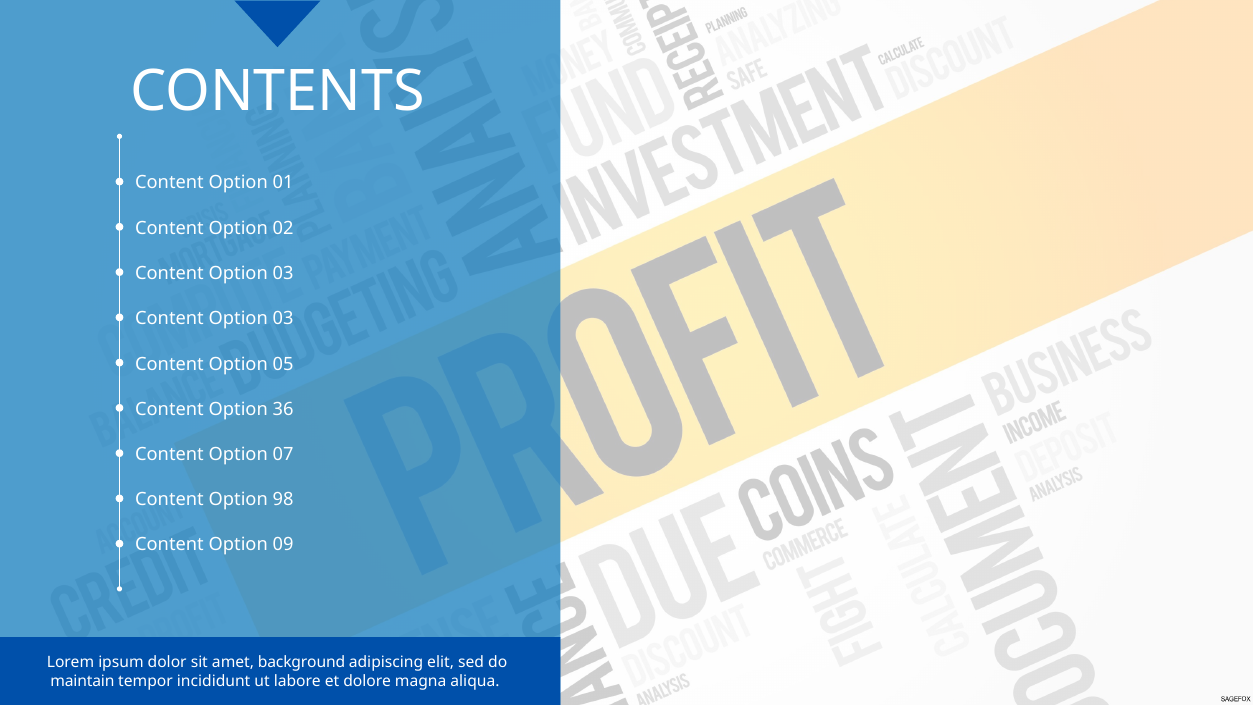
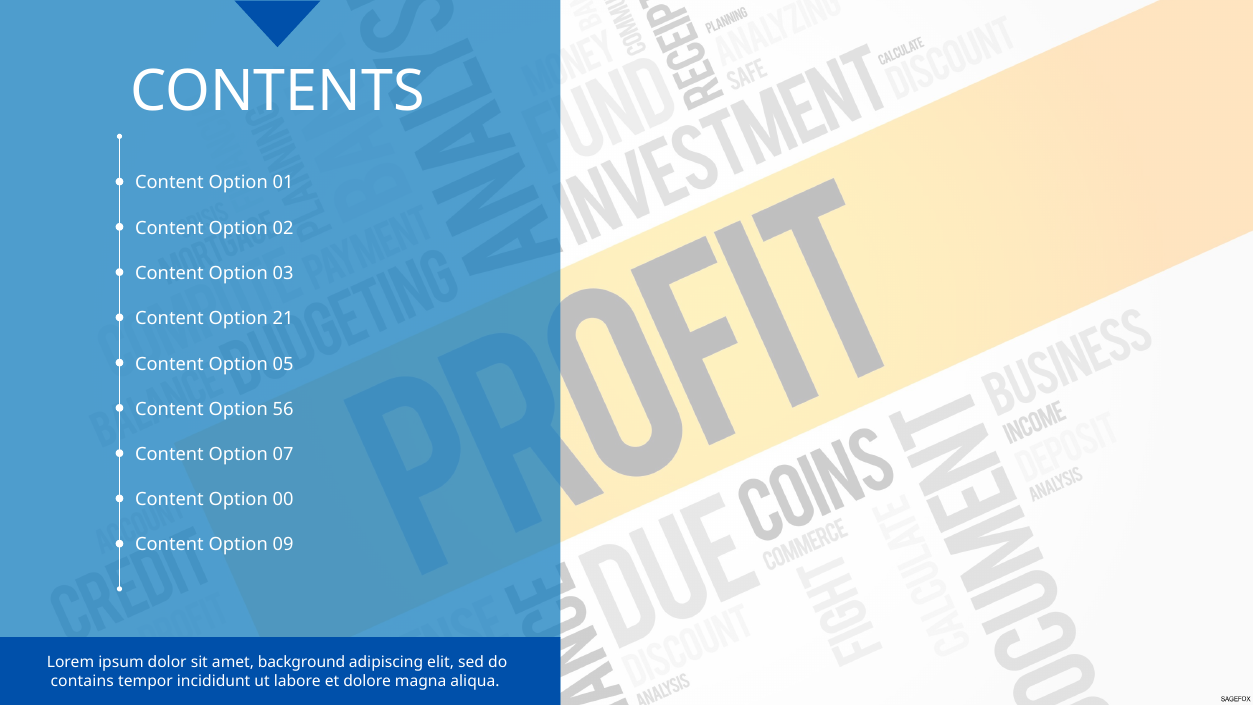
03 at (283, 319): 03 -> 21
36: 36 -> 56
98: 98 -> 00
maintain: maintain -> contains
